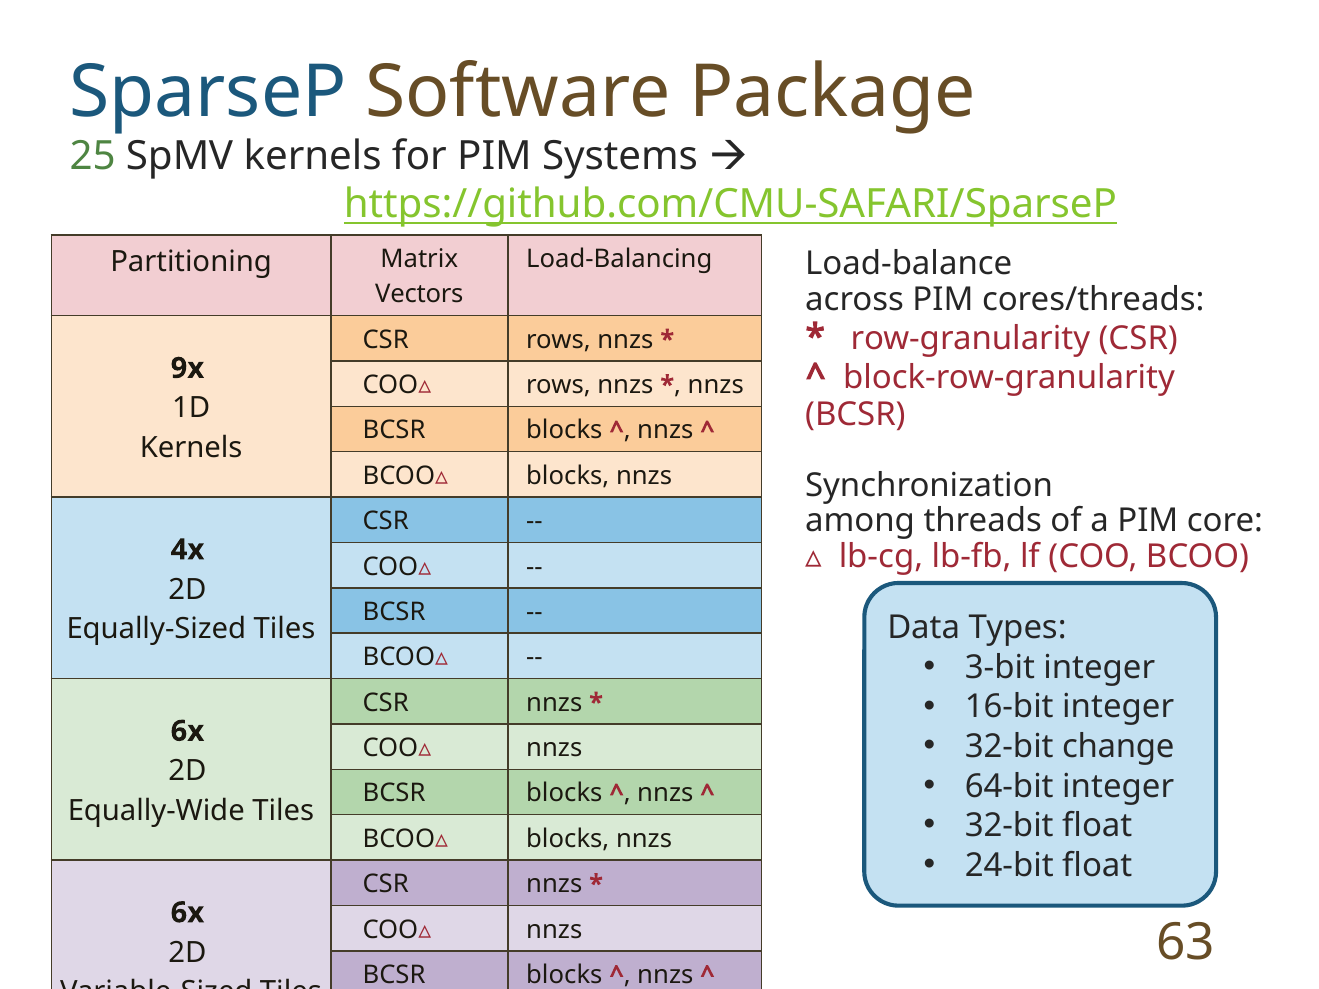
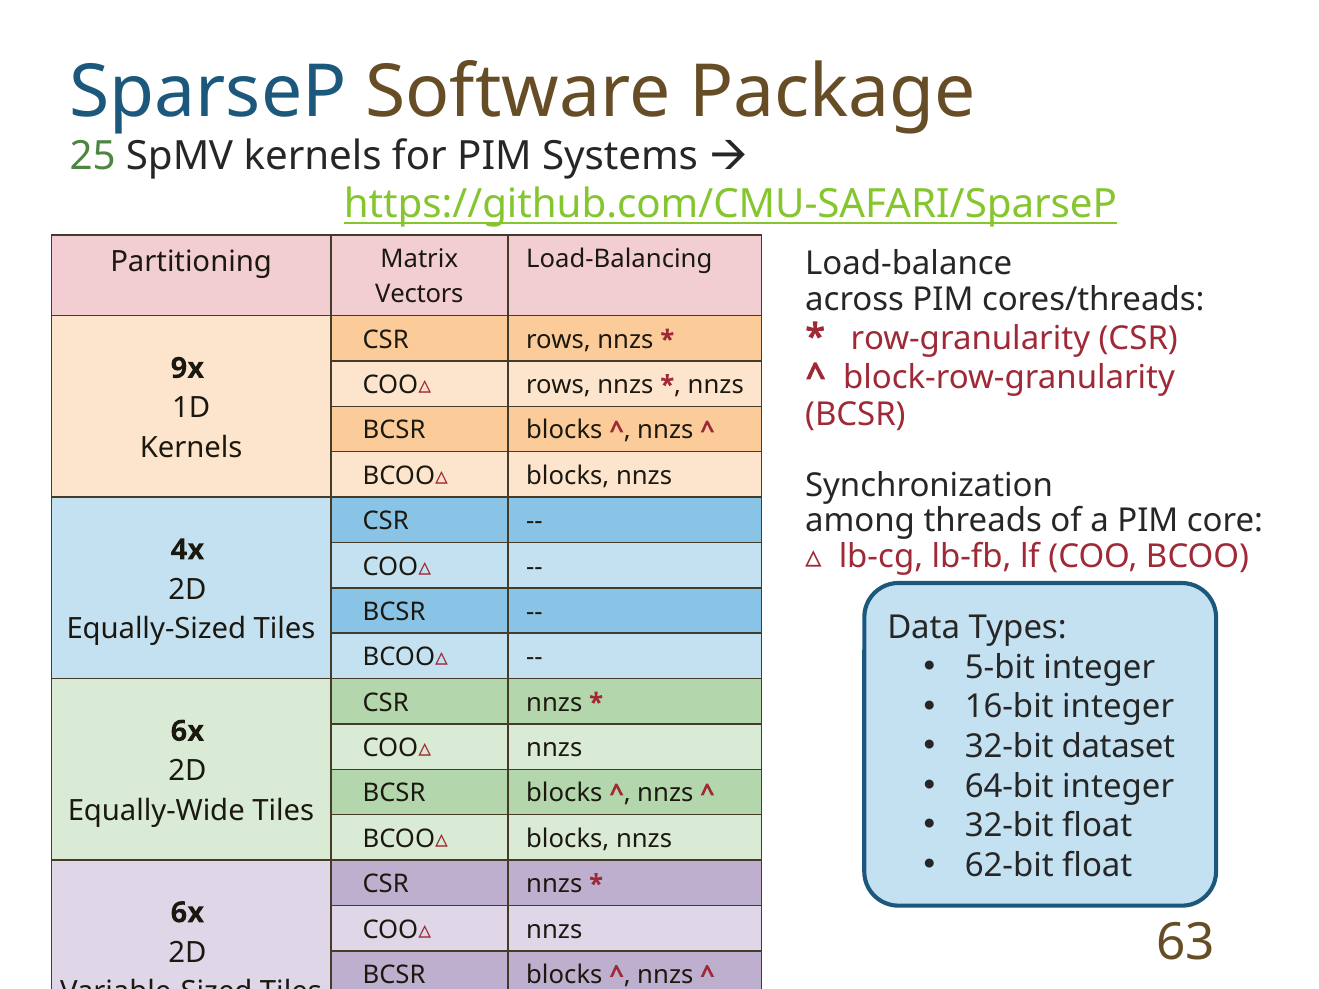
3-bit: 3-bit -> 5-bit
change: change -> dataset
24-bit: 24-bit -> 62-bit
